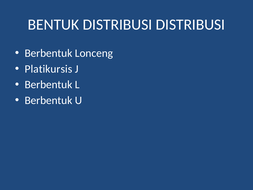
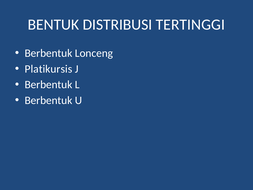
DISTRIBUSI DISTRIBUSI: DISTRIBUSI -> TERTINGGI
